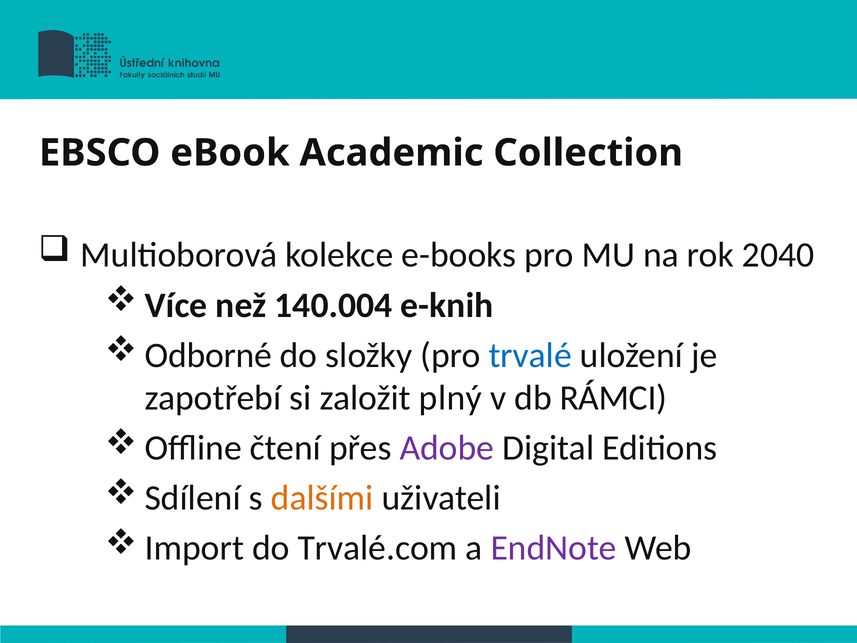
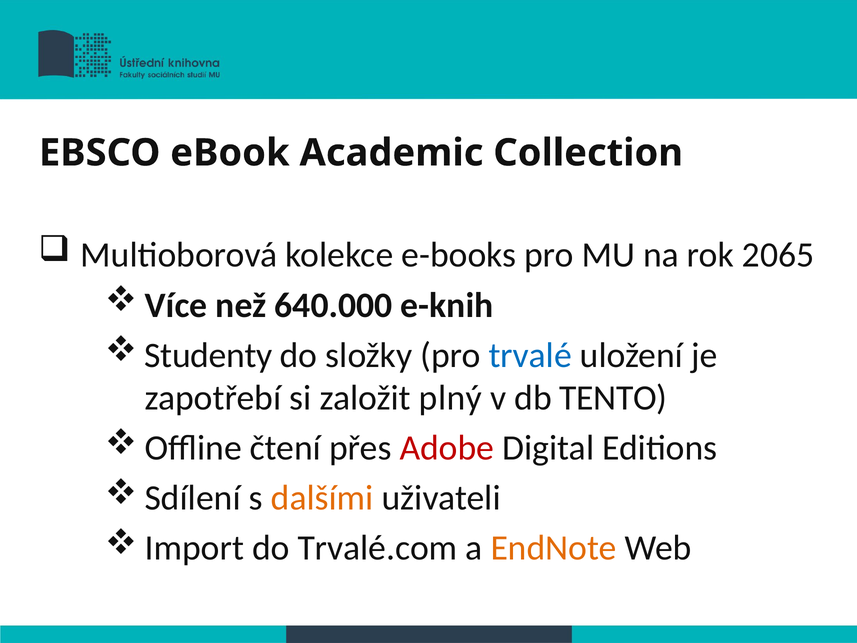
2040: 2040 -> 2065
140.004: 140.004 -> 640.000
Odborné: Odborné -> Studenty
RÁMCI: RÁMCI -> TENTO
Adobe colour: purple -> red
EndNote colour: purple -> orange
